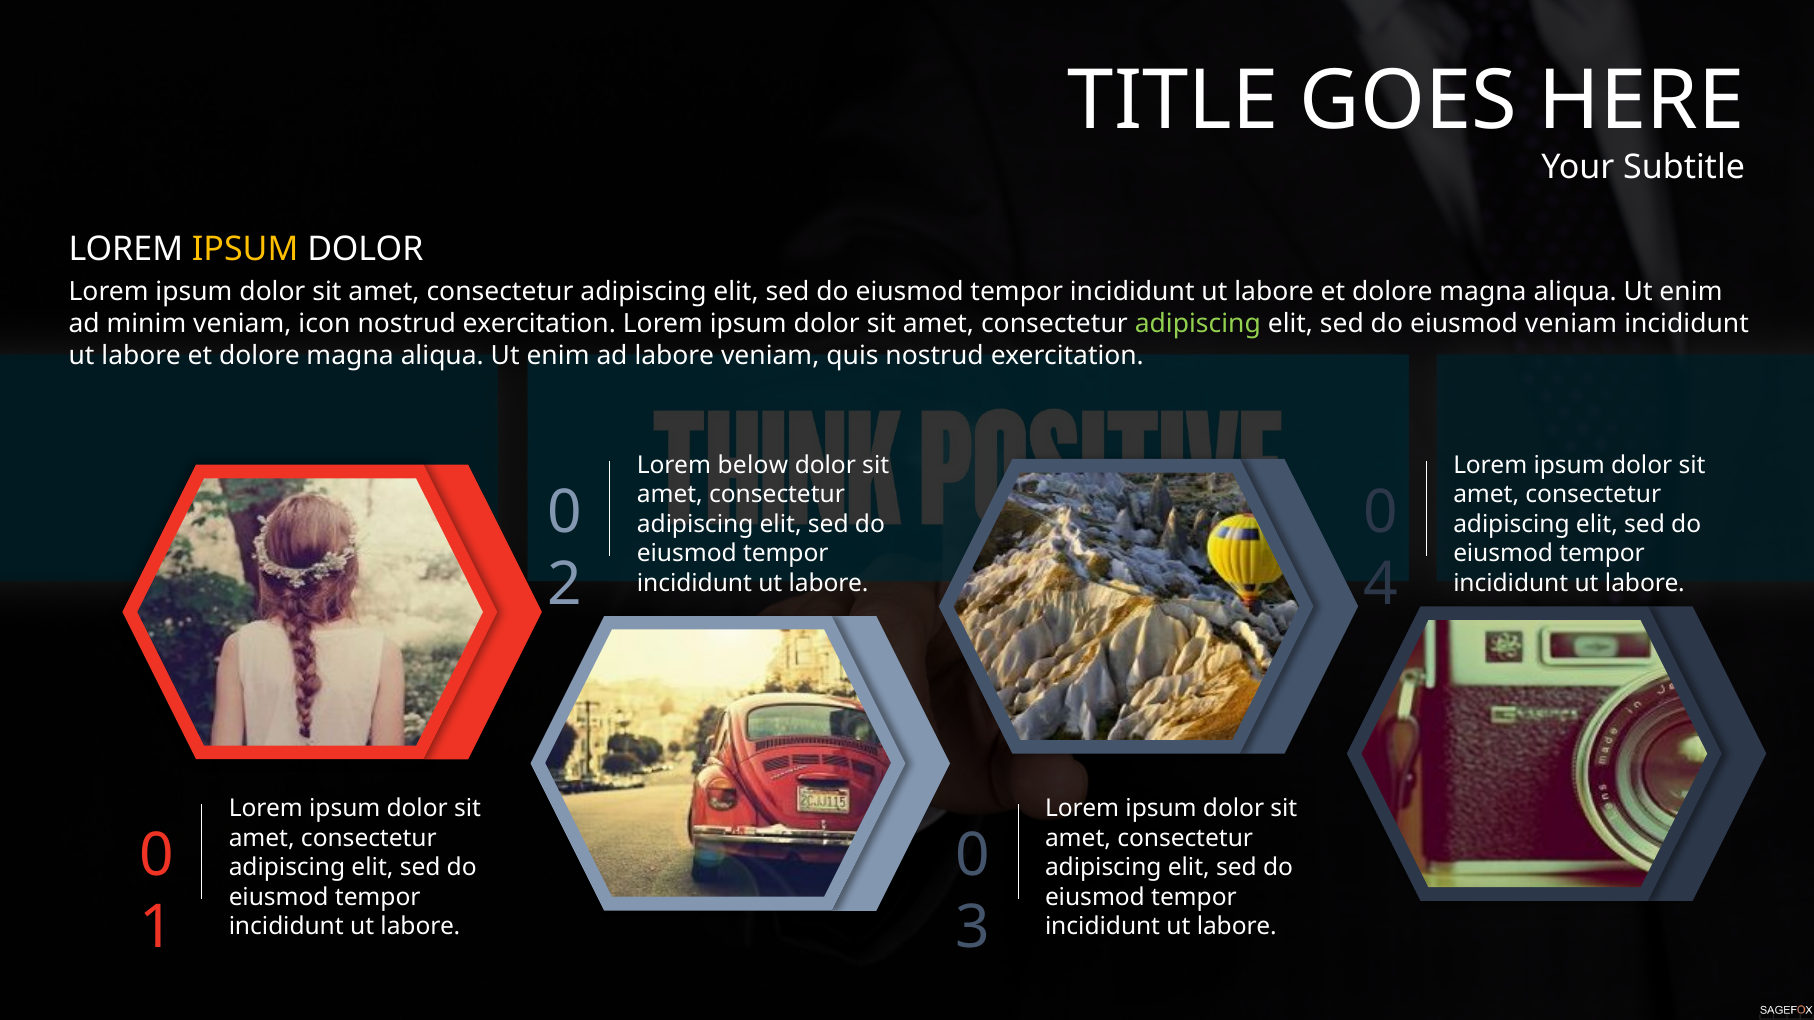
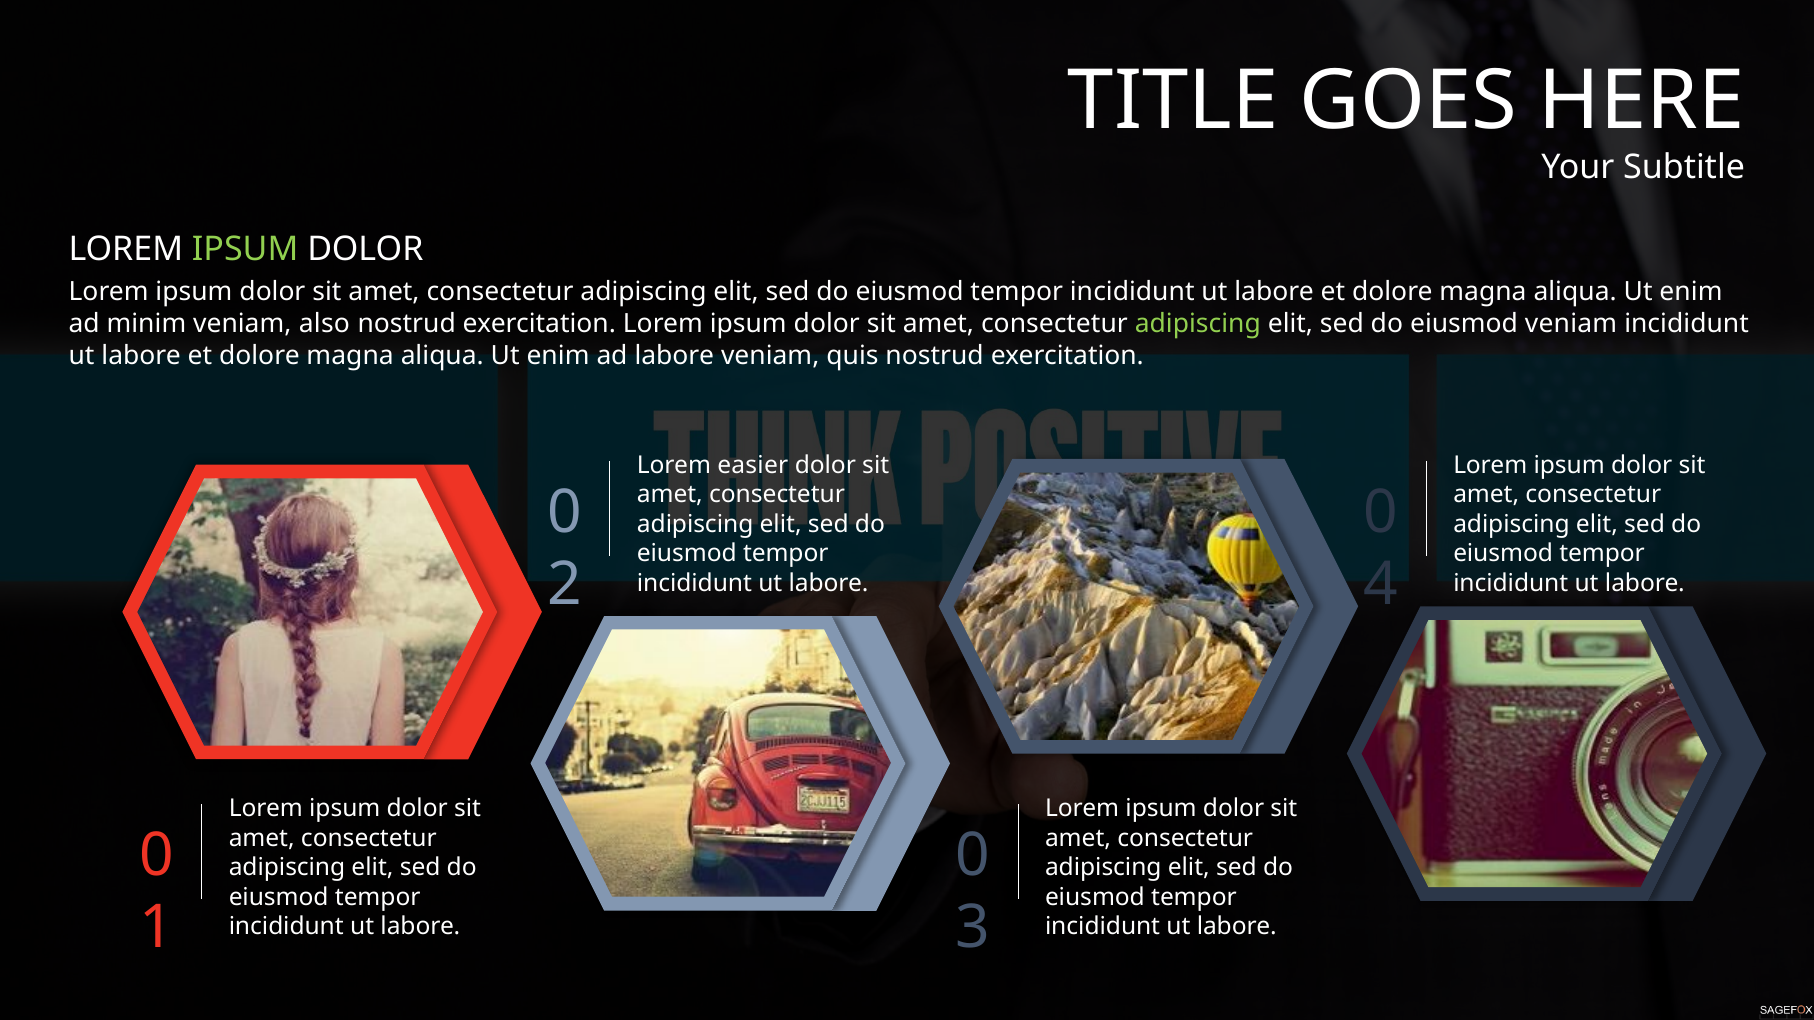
IPSUM at (245, 250) colour: yellow -> light green
icon: icon -> also
below: below -> easier
